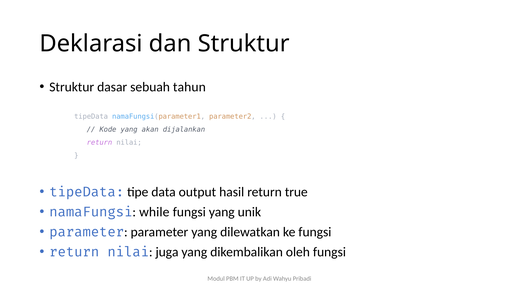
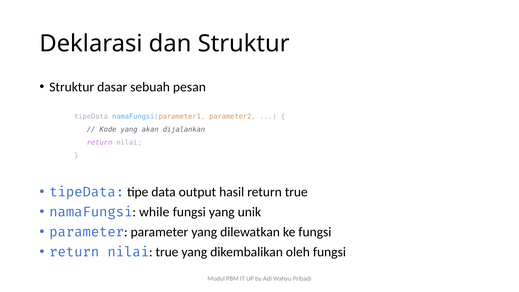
tahun: tahun -> pesan
nilai juga: juga -> true
